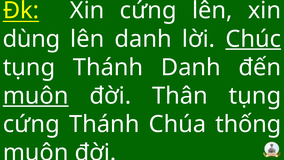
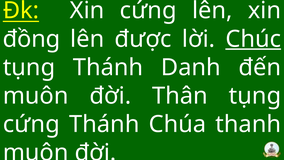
dùng: dùng -> đồng
lên danh: danh -> được
muôn at (36, 96) underline: present -> none
thống: thống -> thanh
